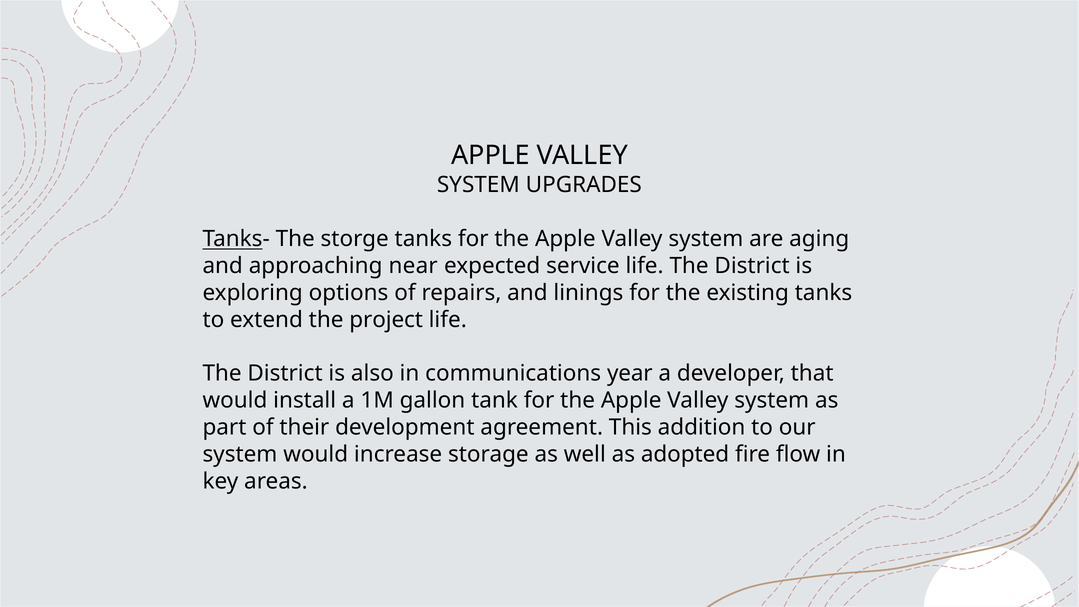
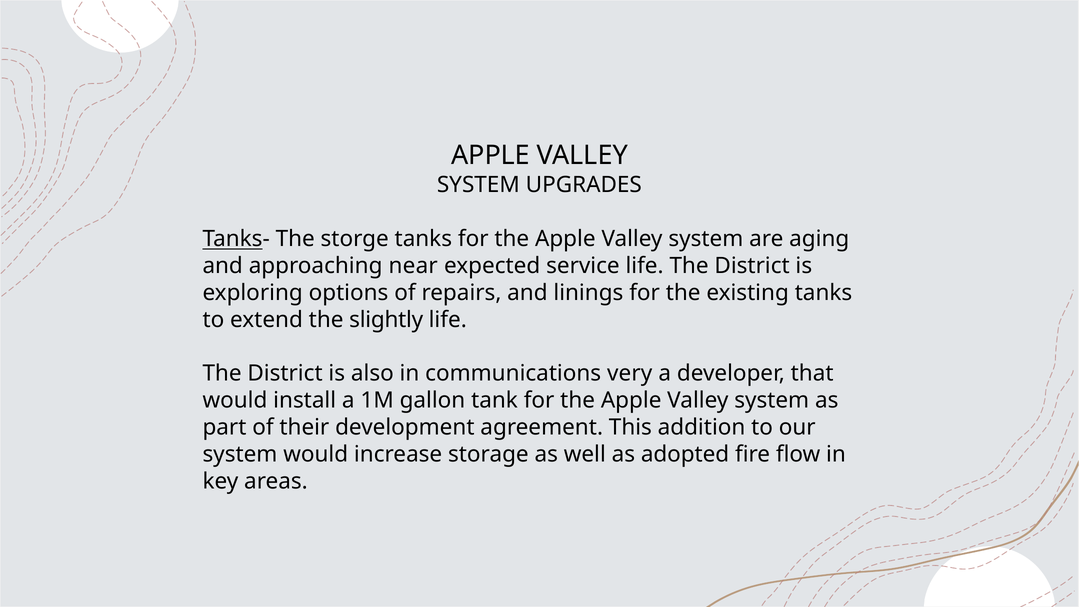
project: project -> slightly
year: year -> very
